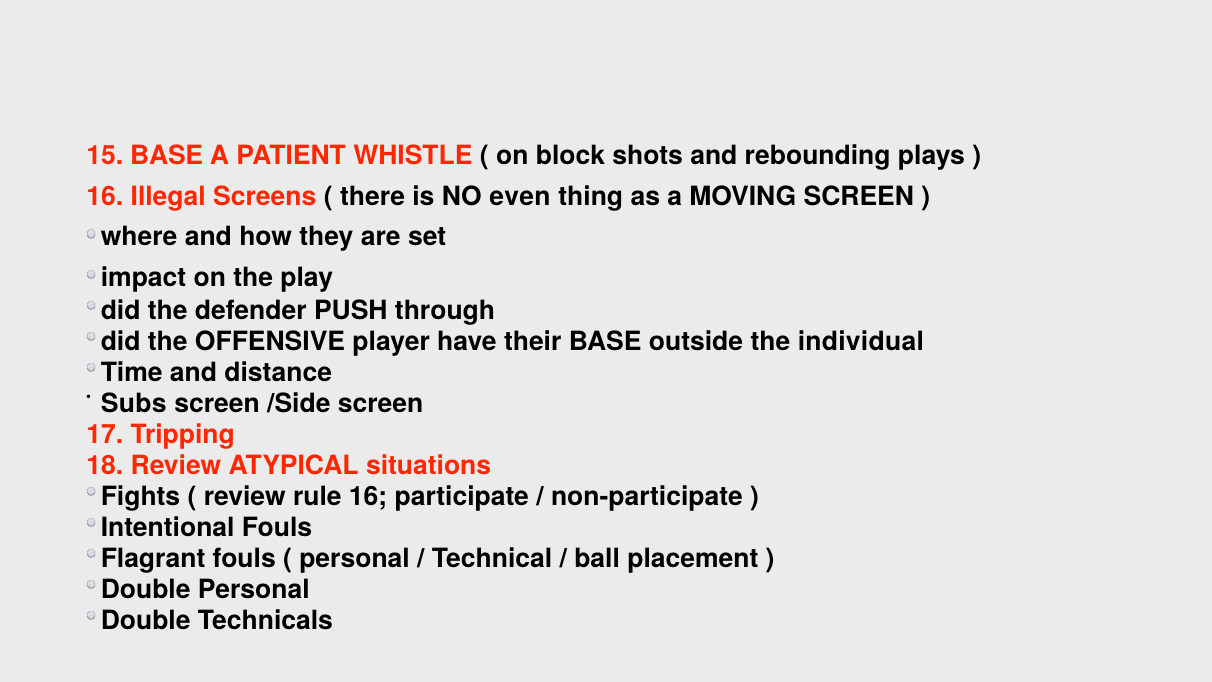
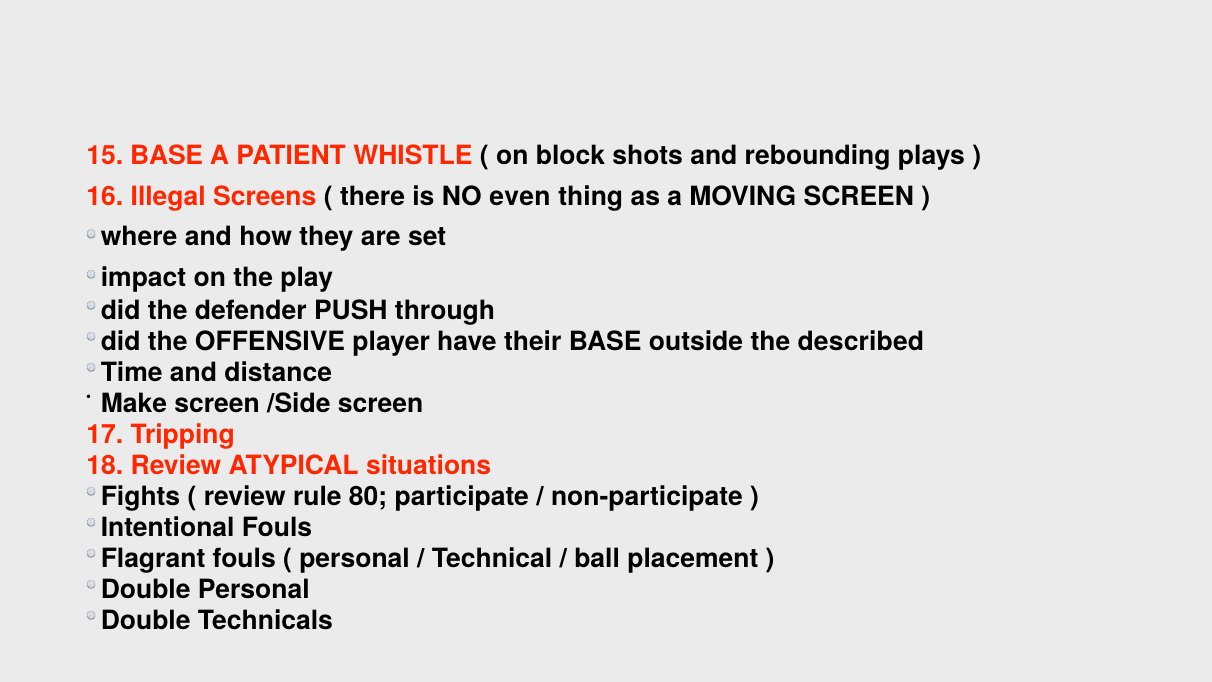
individual: individual -> described
Subs: Subs -> Make
rule 16: 16 -> 80
